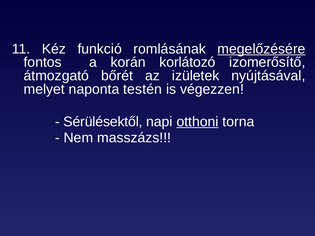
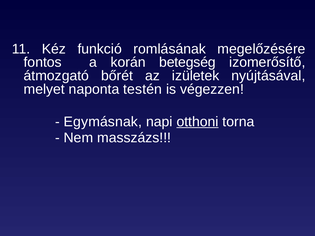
megelőzésére underline: present -> none
korlátozó: korlátozó -> betegség
Sérülésektől: Sérülésektől -> Egymásnak
